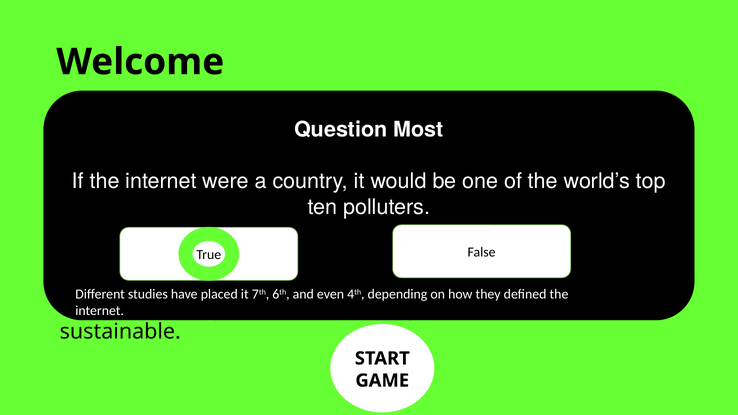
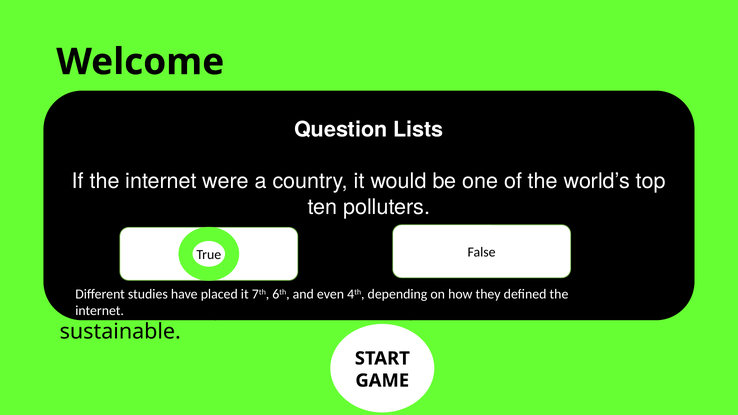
Most: Most -> Lists
